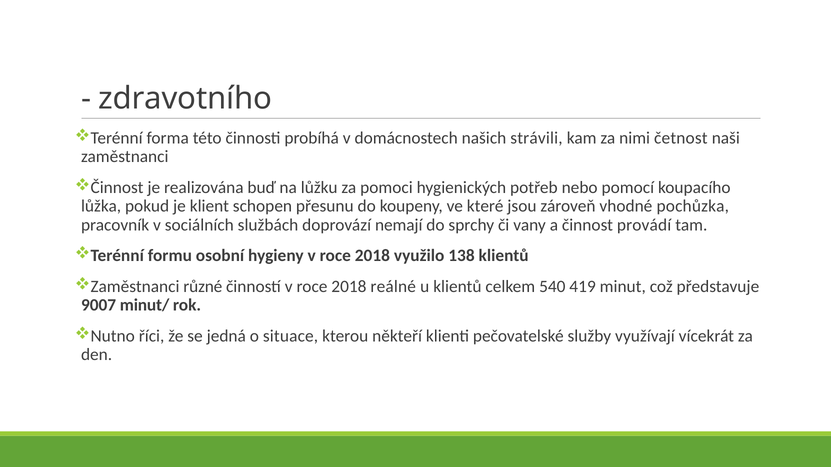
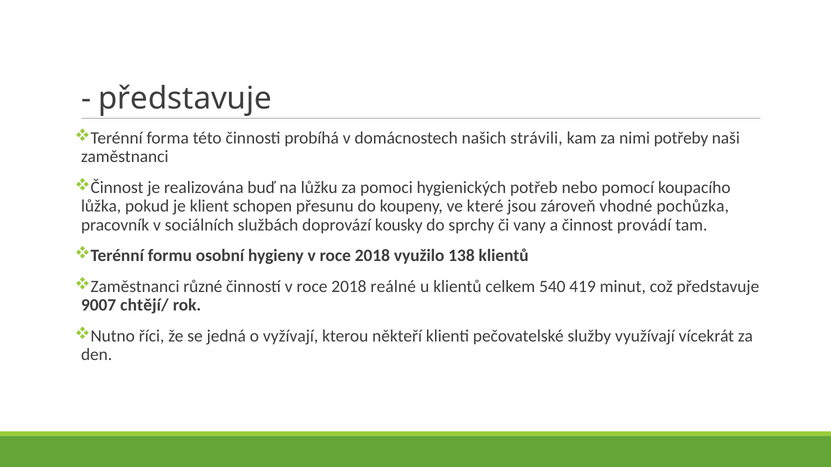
zdravotního at (185, 99): zdravotního -> představuje
četnost: četnost -> potřeby
nemají: nemají -> kousky
minut/: minut/ -> chtějí/
situace: situace -> vyžívají
